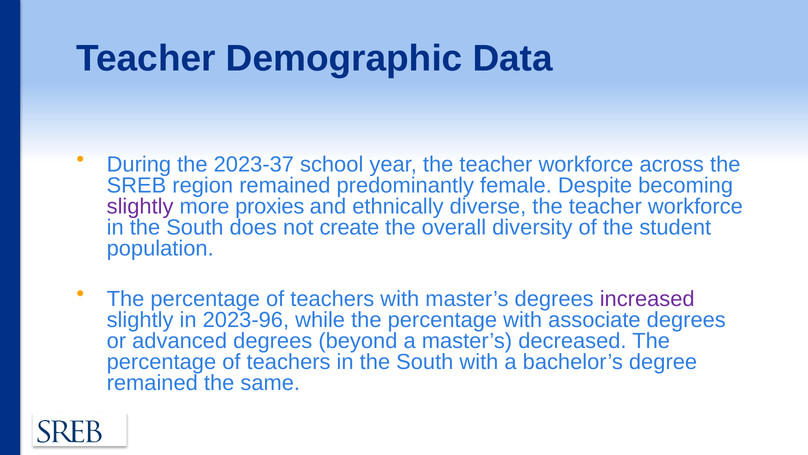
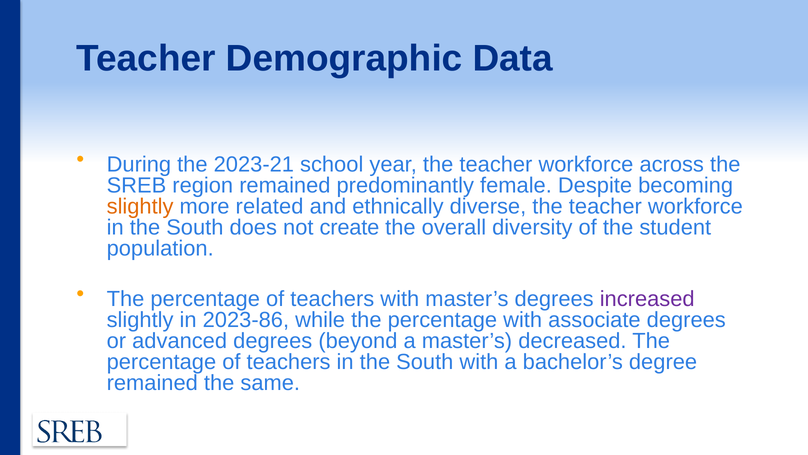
2023-37: 2023-37 -> 2023-21
slightly at (140, 206) colour: purple -> orange
proxies: proxies -> related
2023-96: 2023-96 -> 2023-86
